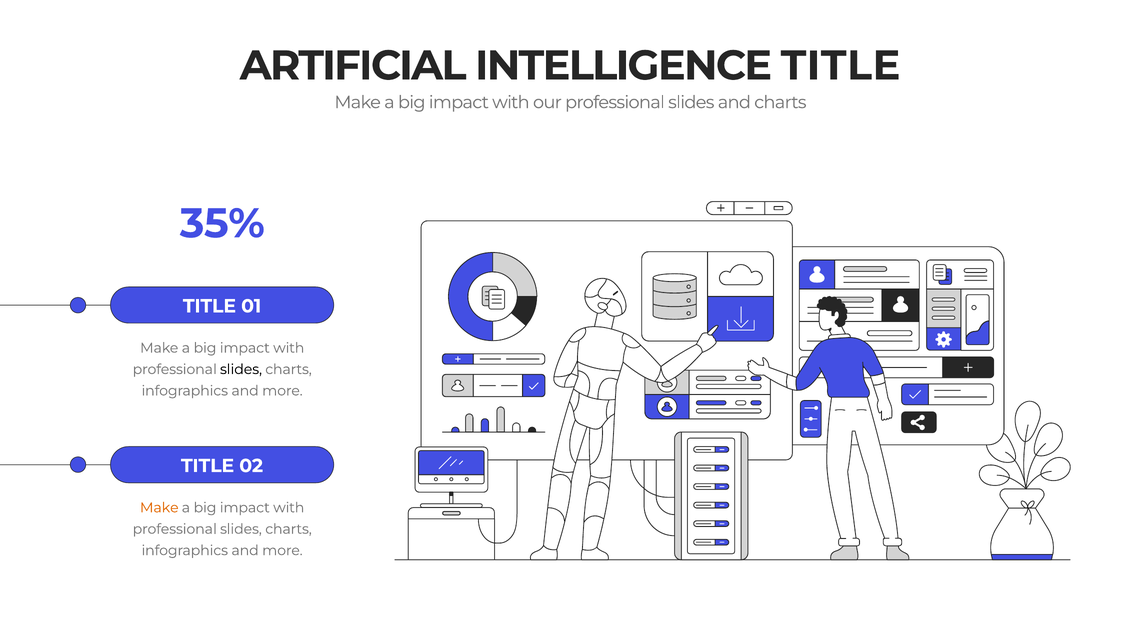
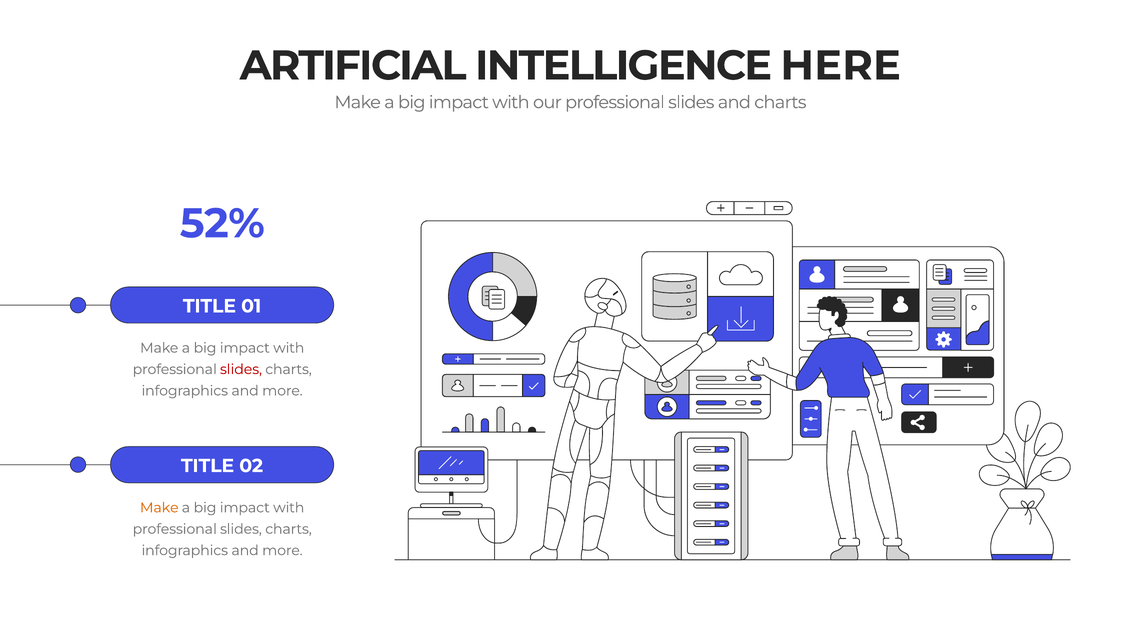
INTELLIGENCE TITLE: TITLE -> HERE
35%: 35% -> 52%
slides at (241, 369) colour: black -> red
